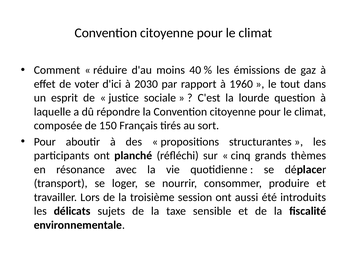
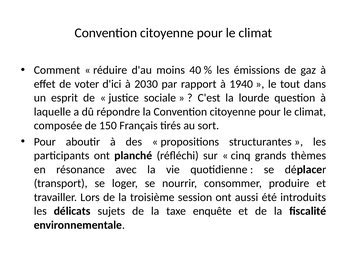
1960: 1960 -> 1940
sensible: sensible -> enquête
